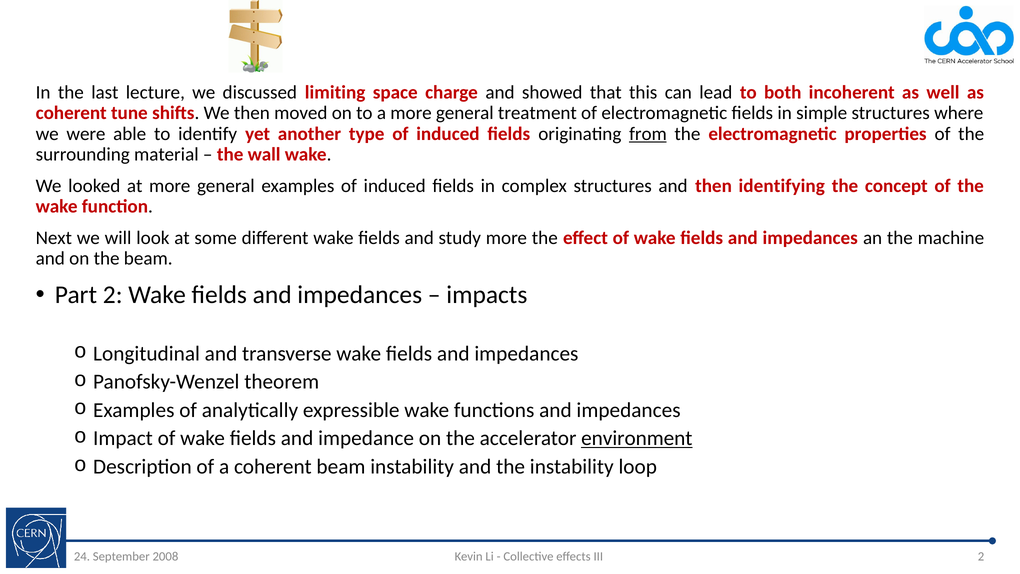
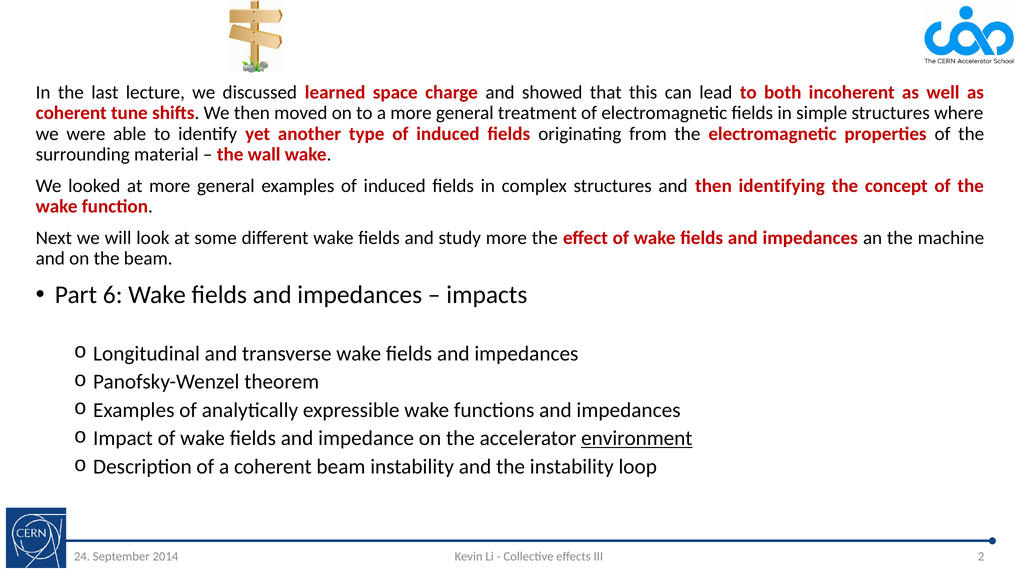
limiting: limiting -> learned
from underline: present -> none
Part 2: 2 -> 6
2008: 2008 -> 2014
